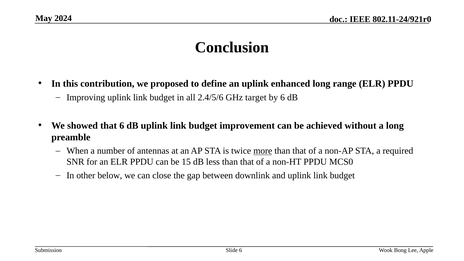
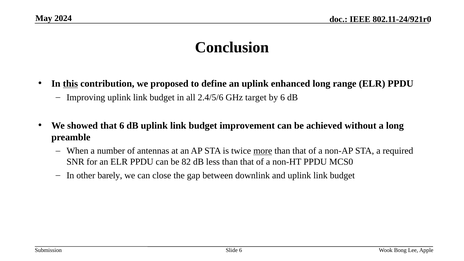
this underline: none -> present
15: 15 -> 82
below: below -> barely
